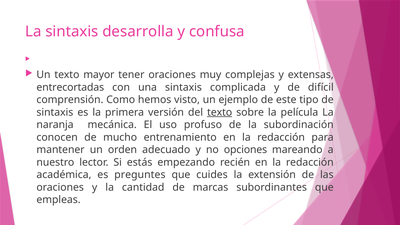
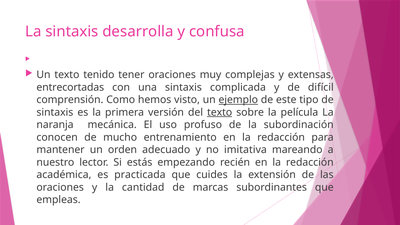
mayor: mayor -> tenido
ejemplo underline: none -> present
opciones: opciones -> imitativa
preguntes: preguntes -> practicada
